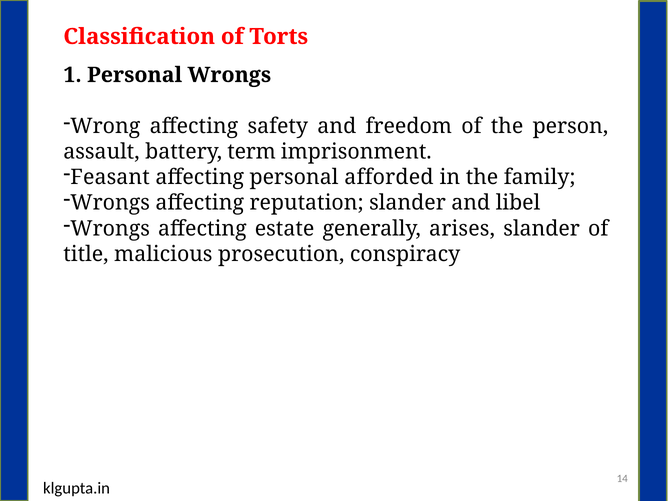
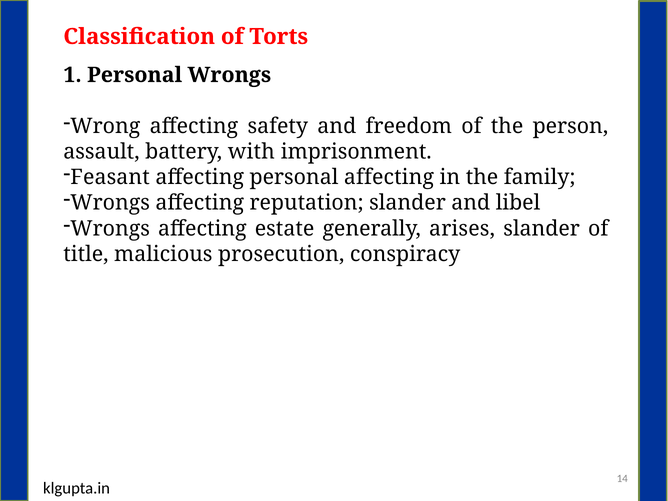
term: term -> with
personal afforded: afforded -> affecting
